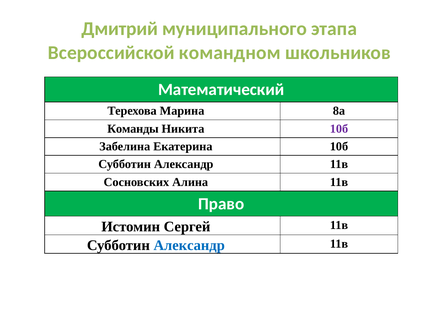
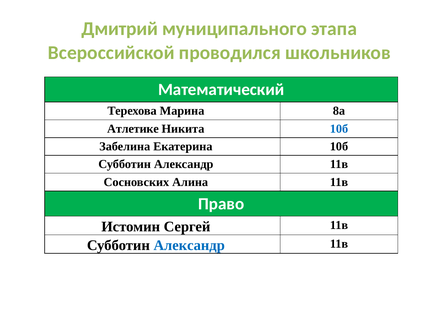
командном: командном -> проводился
Команды: Команды -> Атлетике
10б at (339, 129) colour: purple -> blue
